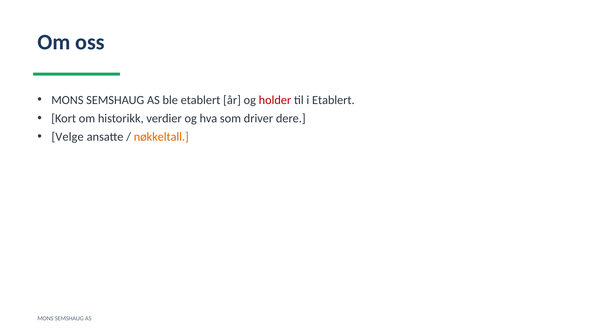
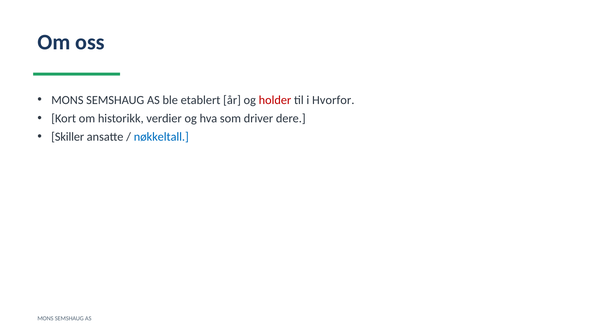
i Etablert: Etablert -> Hvorfor
Velge: Velge -> Skiller
nøkkeltall colour: orange -> blue
